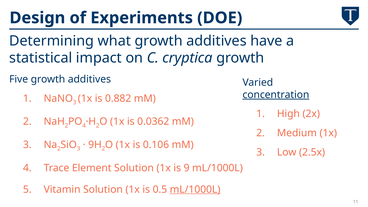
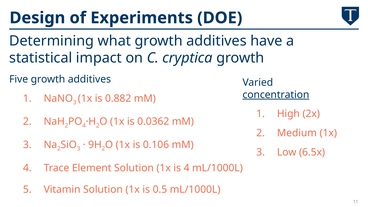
2.5x: 2.5x -> 6.5x
is 9: 9 -> 4
mL/1000L at (195, 189) underline: present -> none
